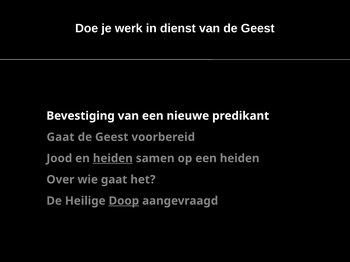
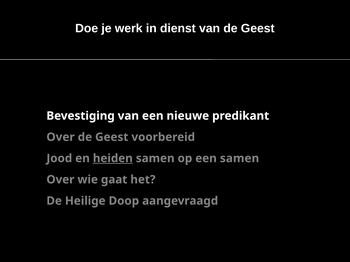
Gaat at (61, 137): Gaat -> Over
een heiden: heiden -> samen
Doop underline: present -> none
